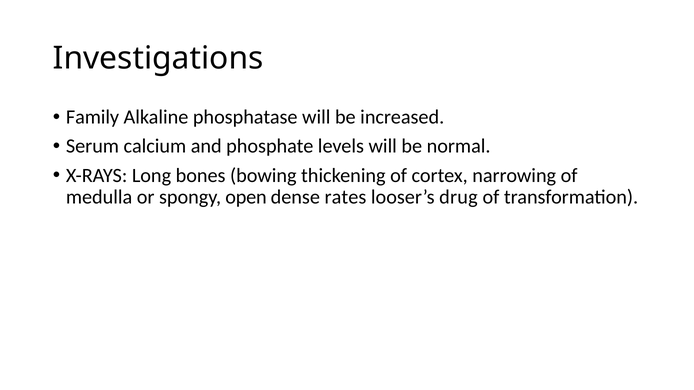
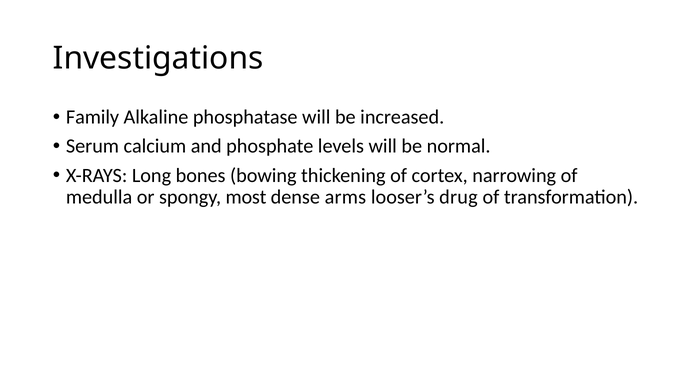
open: open -> most
rates: rates -> arms
